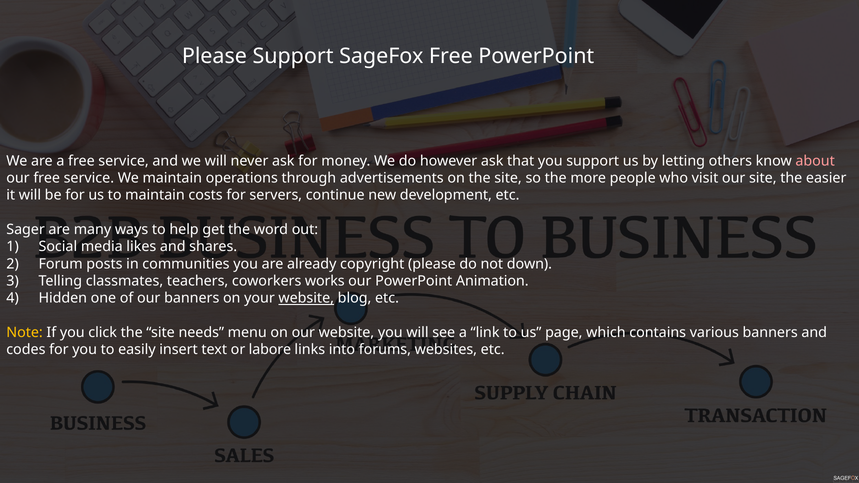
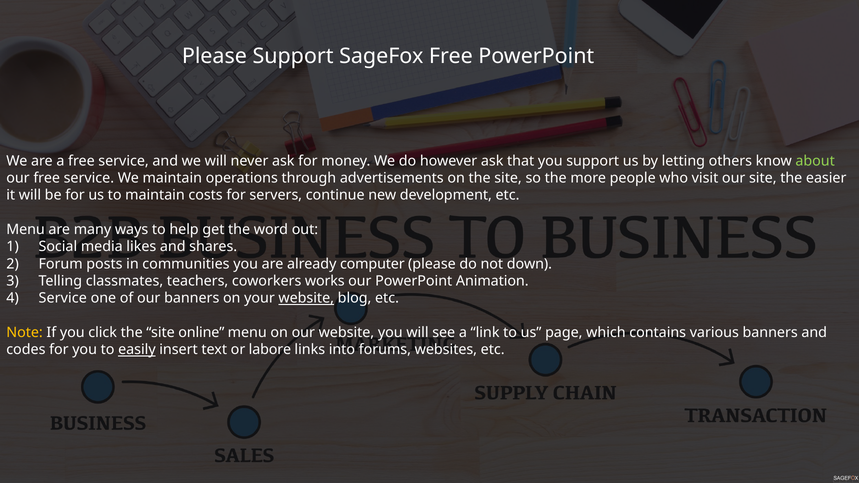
about colour: pink -> light green
Sager at (26, 230): Sager -> Menu
copyright: copyright -> computer
Hidden at (63, 298): Hidden -> Service
needs: needs -> online
easily underline: none -> present
